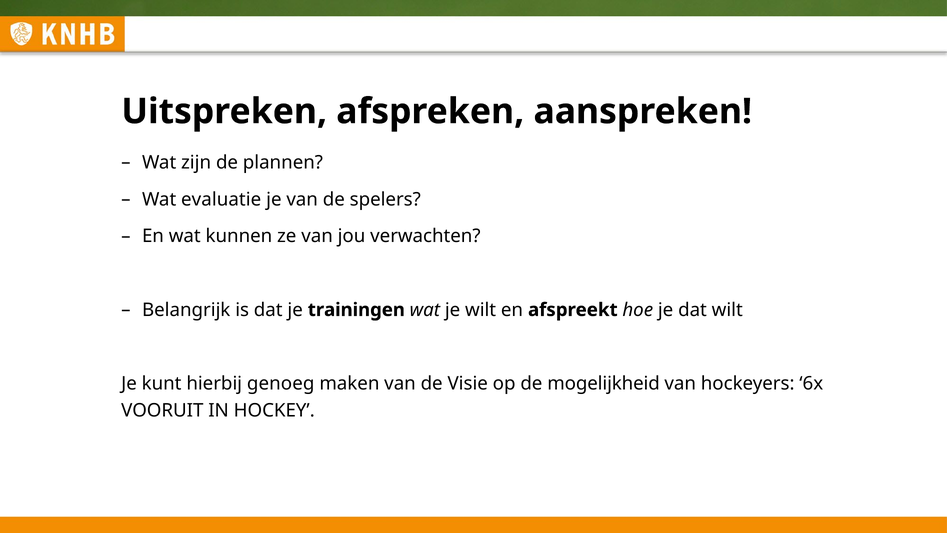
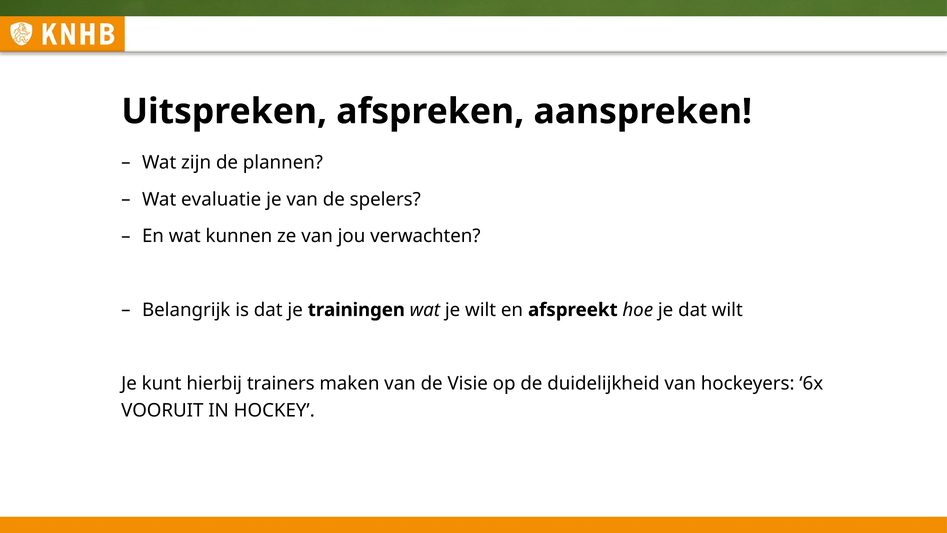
genoeg: genoeg -> trainers
mogelijkheid: mogelijkheid -> duidelijkheid
